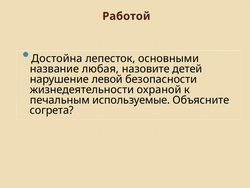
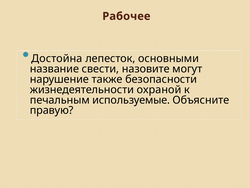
Работой: Работой -> Рабочее
любая: любая -> свести
детей: детей -> могут
левой: левой -> также
согрета: согрета -> правую
